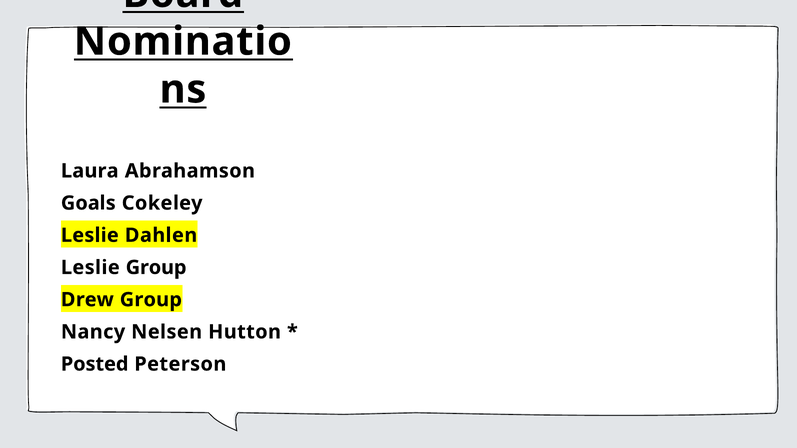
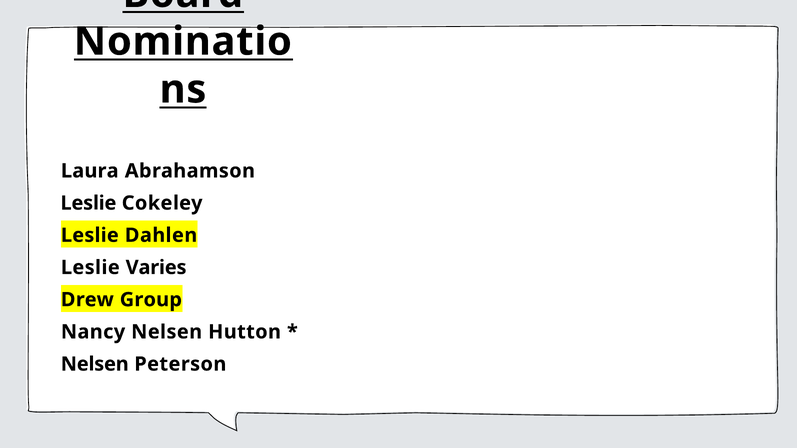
Goals at (88, 203): Goals -> Leslie
Leslie Group: Group -> Varies
Posted at (95, 364): Posted -> Nelsen
